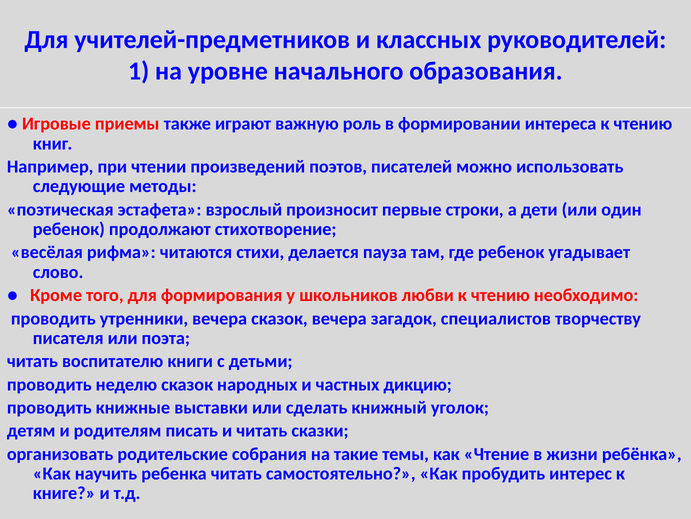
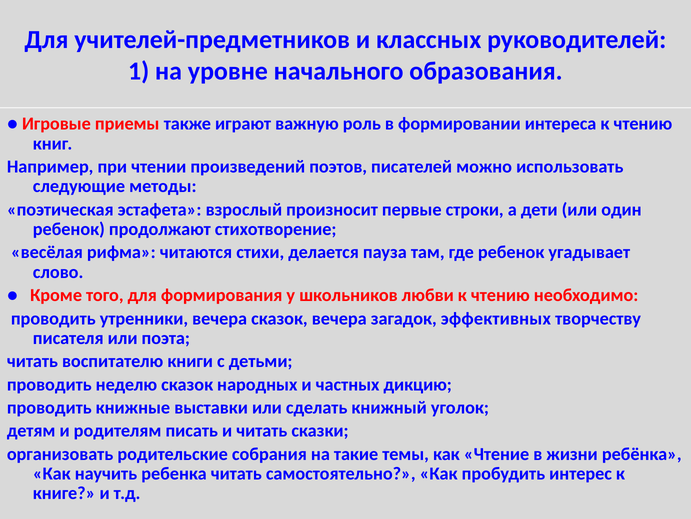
специалистов: специалистов -> эффективных
